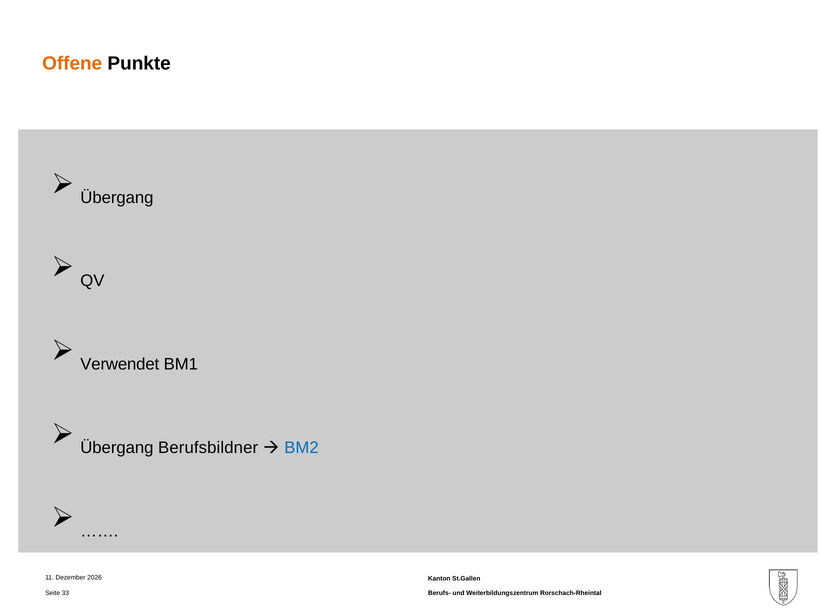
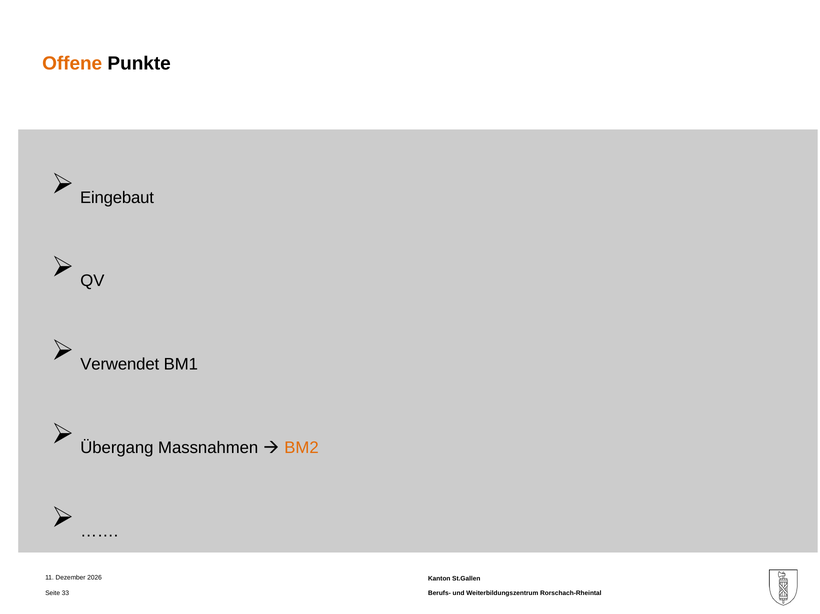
Übergang at (117, 198): Übergang -> Eingebaut
Berufsbildner: Berufsbildner -> Massnahmen
BM2 colour: blue -> orange
